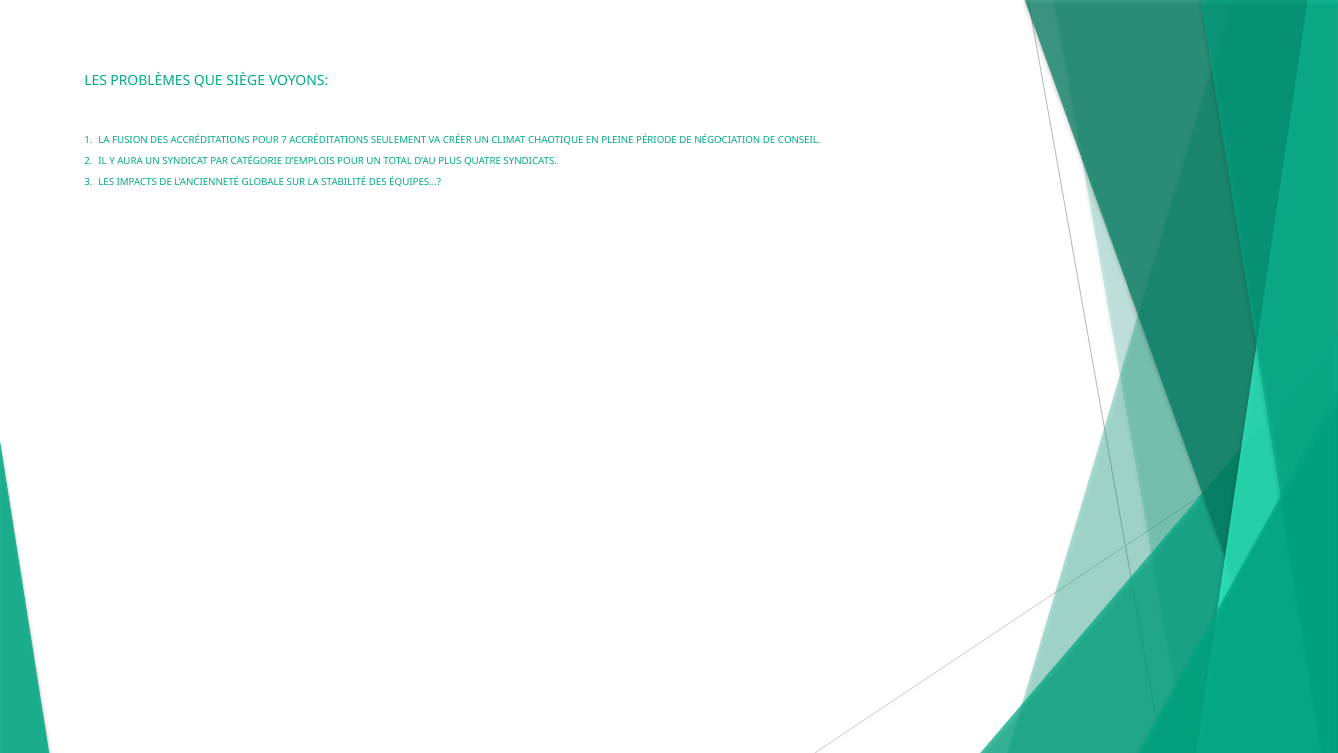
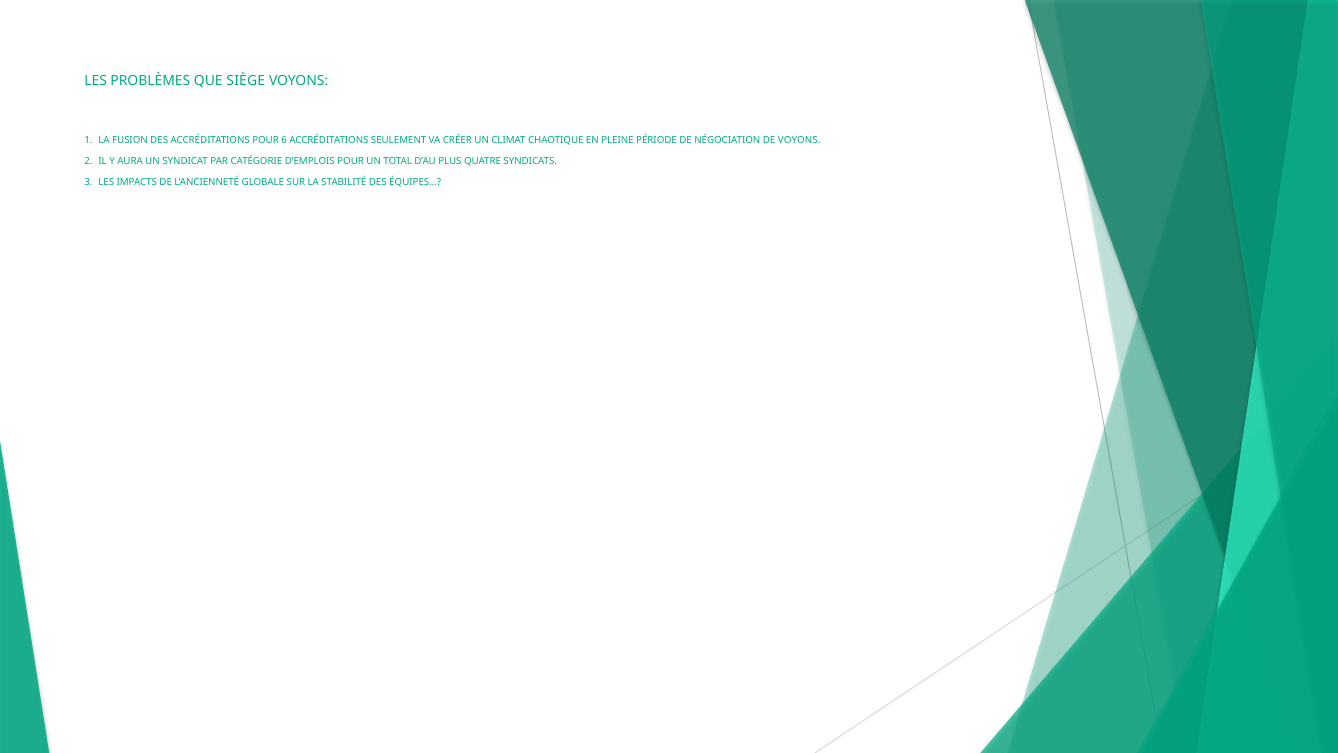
7: 7 -> 6
DE CONSEIL: CONSEIL -> VOYONS
